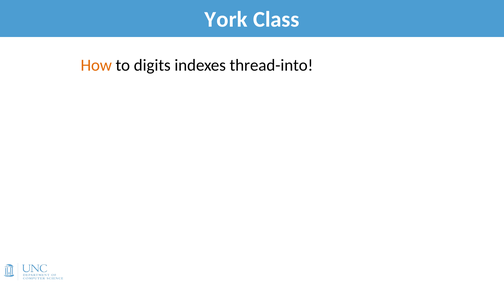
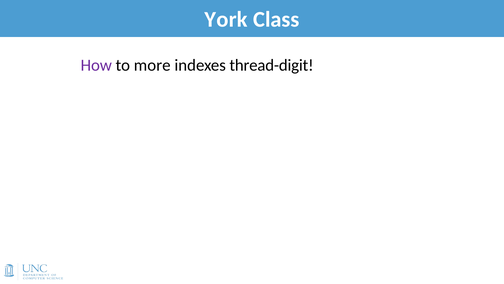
How colour: orange -> purple
digits: digits -> more
thread-into: thread-into -> thread-digit
